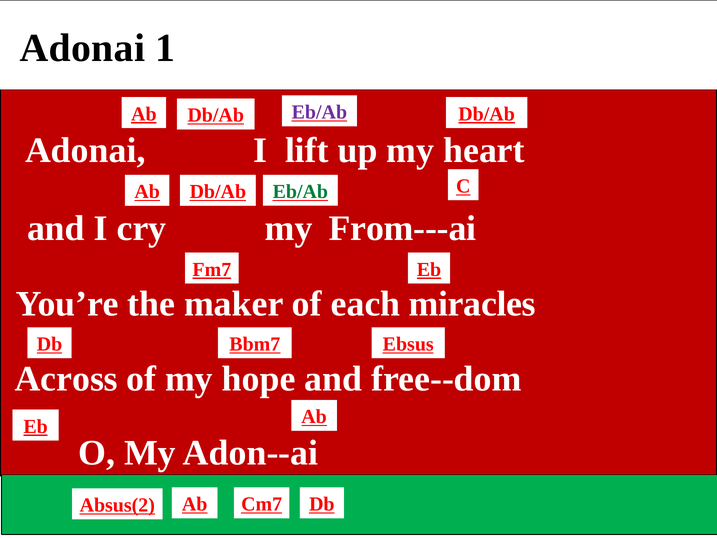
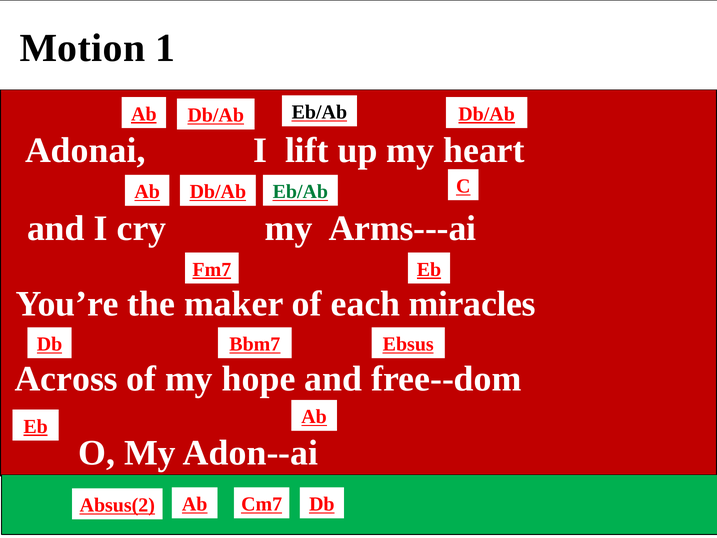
Adonai at (82, 48): Adonai -> Motion
Eb/Ab at (319, 112) colour: purple -> black
From---ai: From---ai -> Arms---ai
